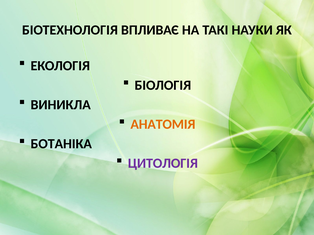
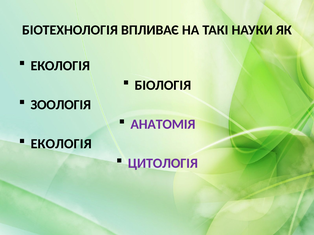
ВИНИКЛА: ВИНИКЛА -> ЗООЛОГІЯ
АНАТОМІЯ colour: orange -> purple
БОТАНІКА at (61, 144): БОТАНІКА -> ЕКОЛОГІЯ
